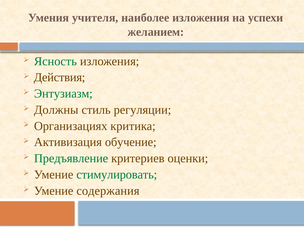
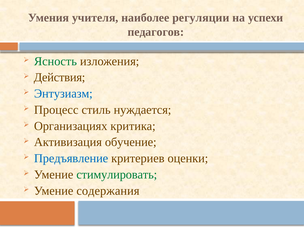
наиболее изложения: изложения -> регуляции
желанием: желанием -> педагогов
Энтузиазм colour: green -> blue
Должны: Должны -> Процесс
регуляции: регуляции -> нуждается
Предъявление colour: green -> blue
